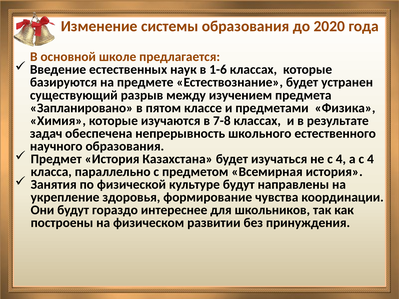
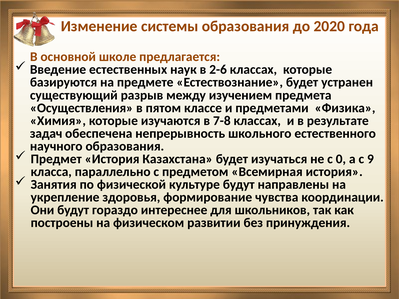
1-6: 1-6 -> 2-6
Запланировано: Запланировано -> Осуществления
не с 4: 4 -> 0
а с 4: 4 -> 9
